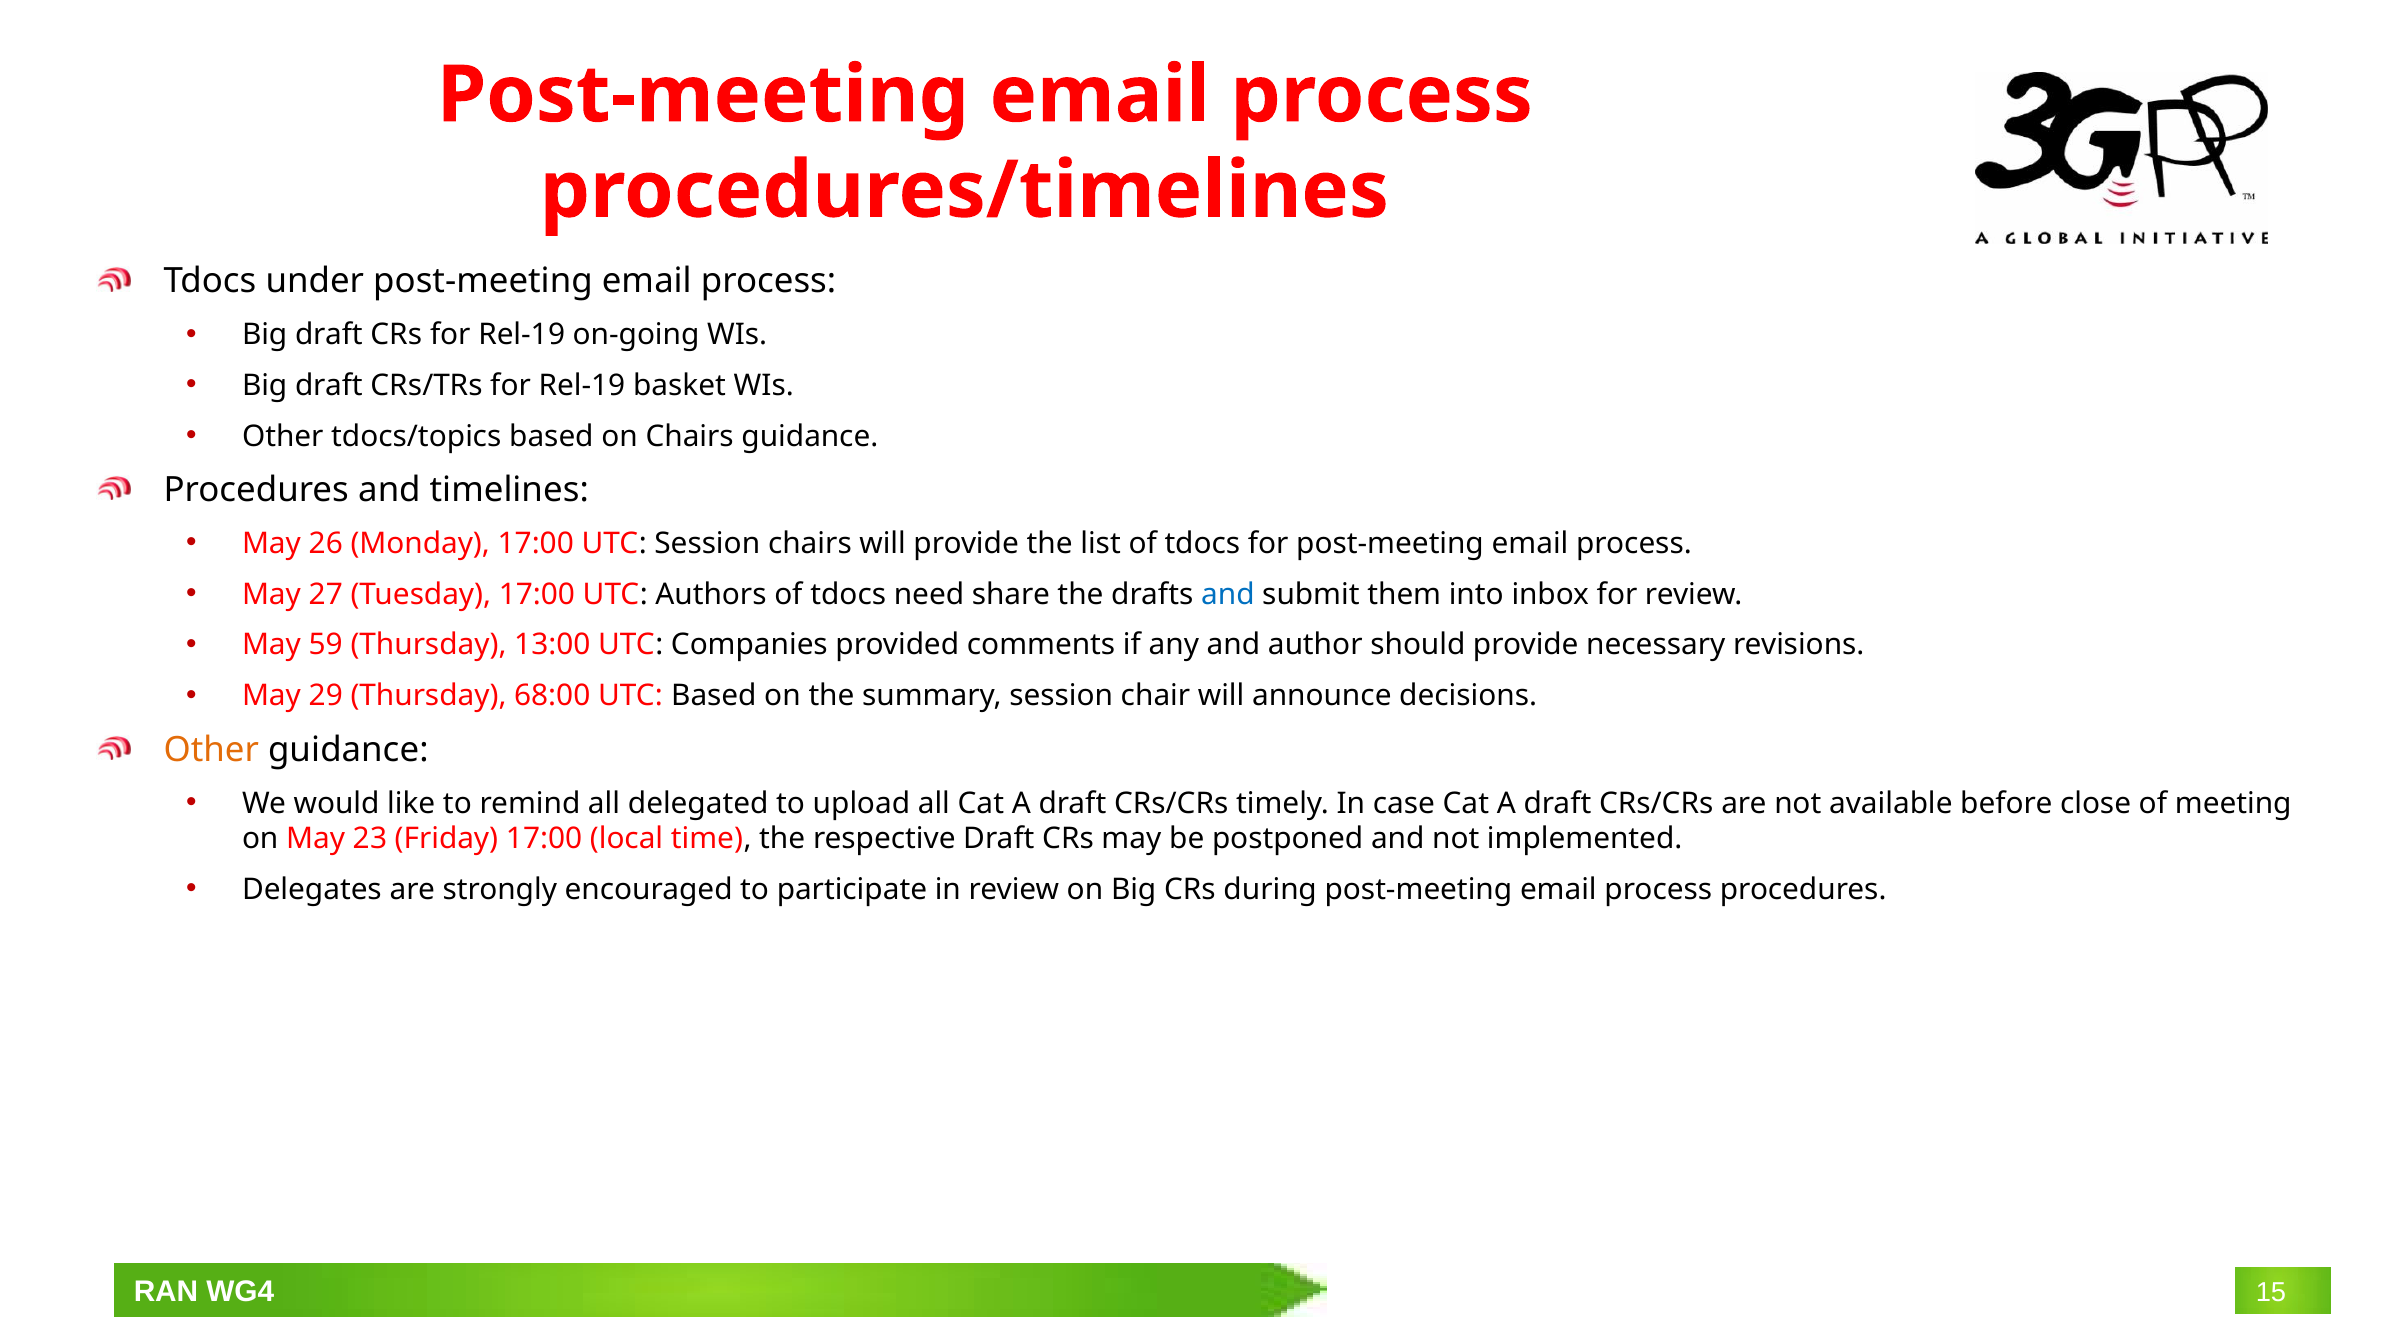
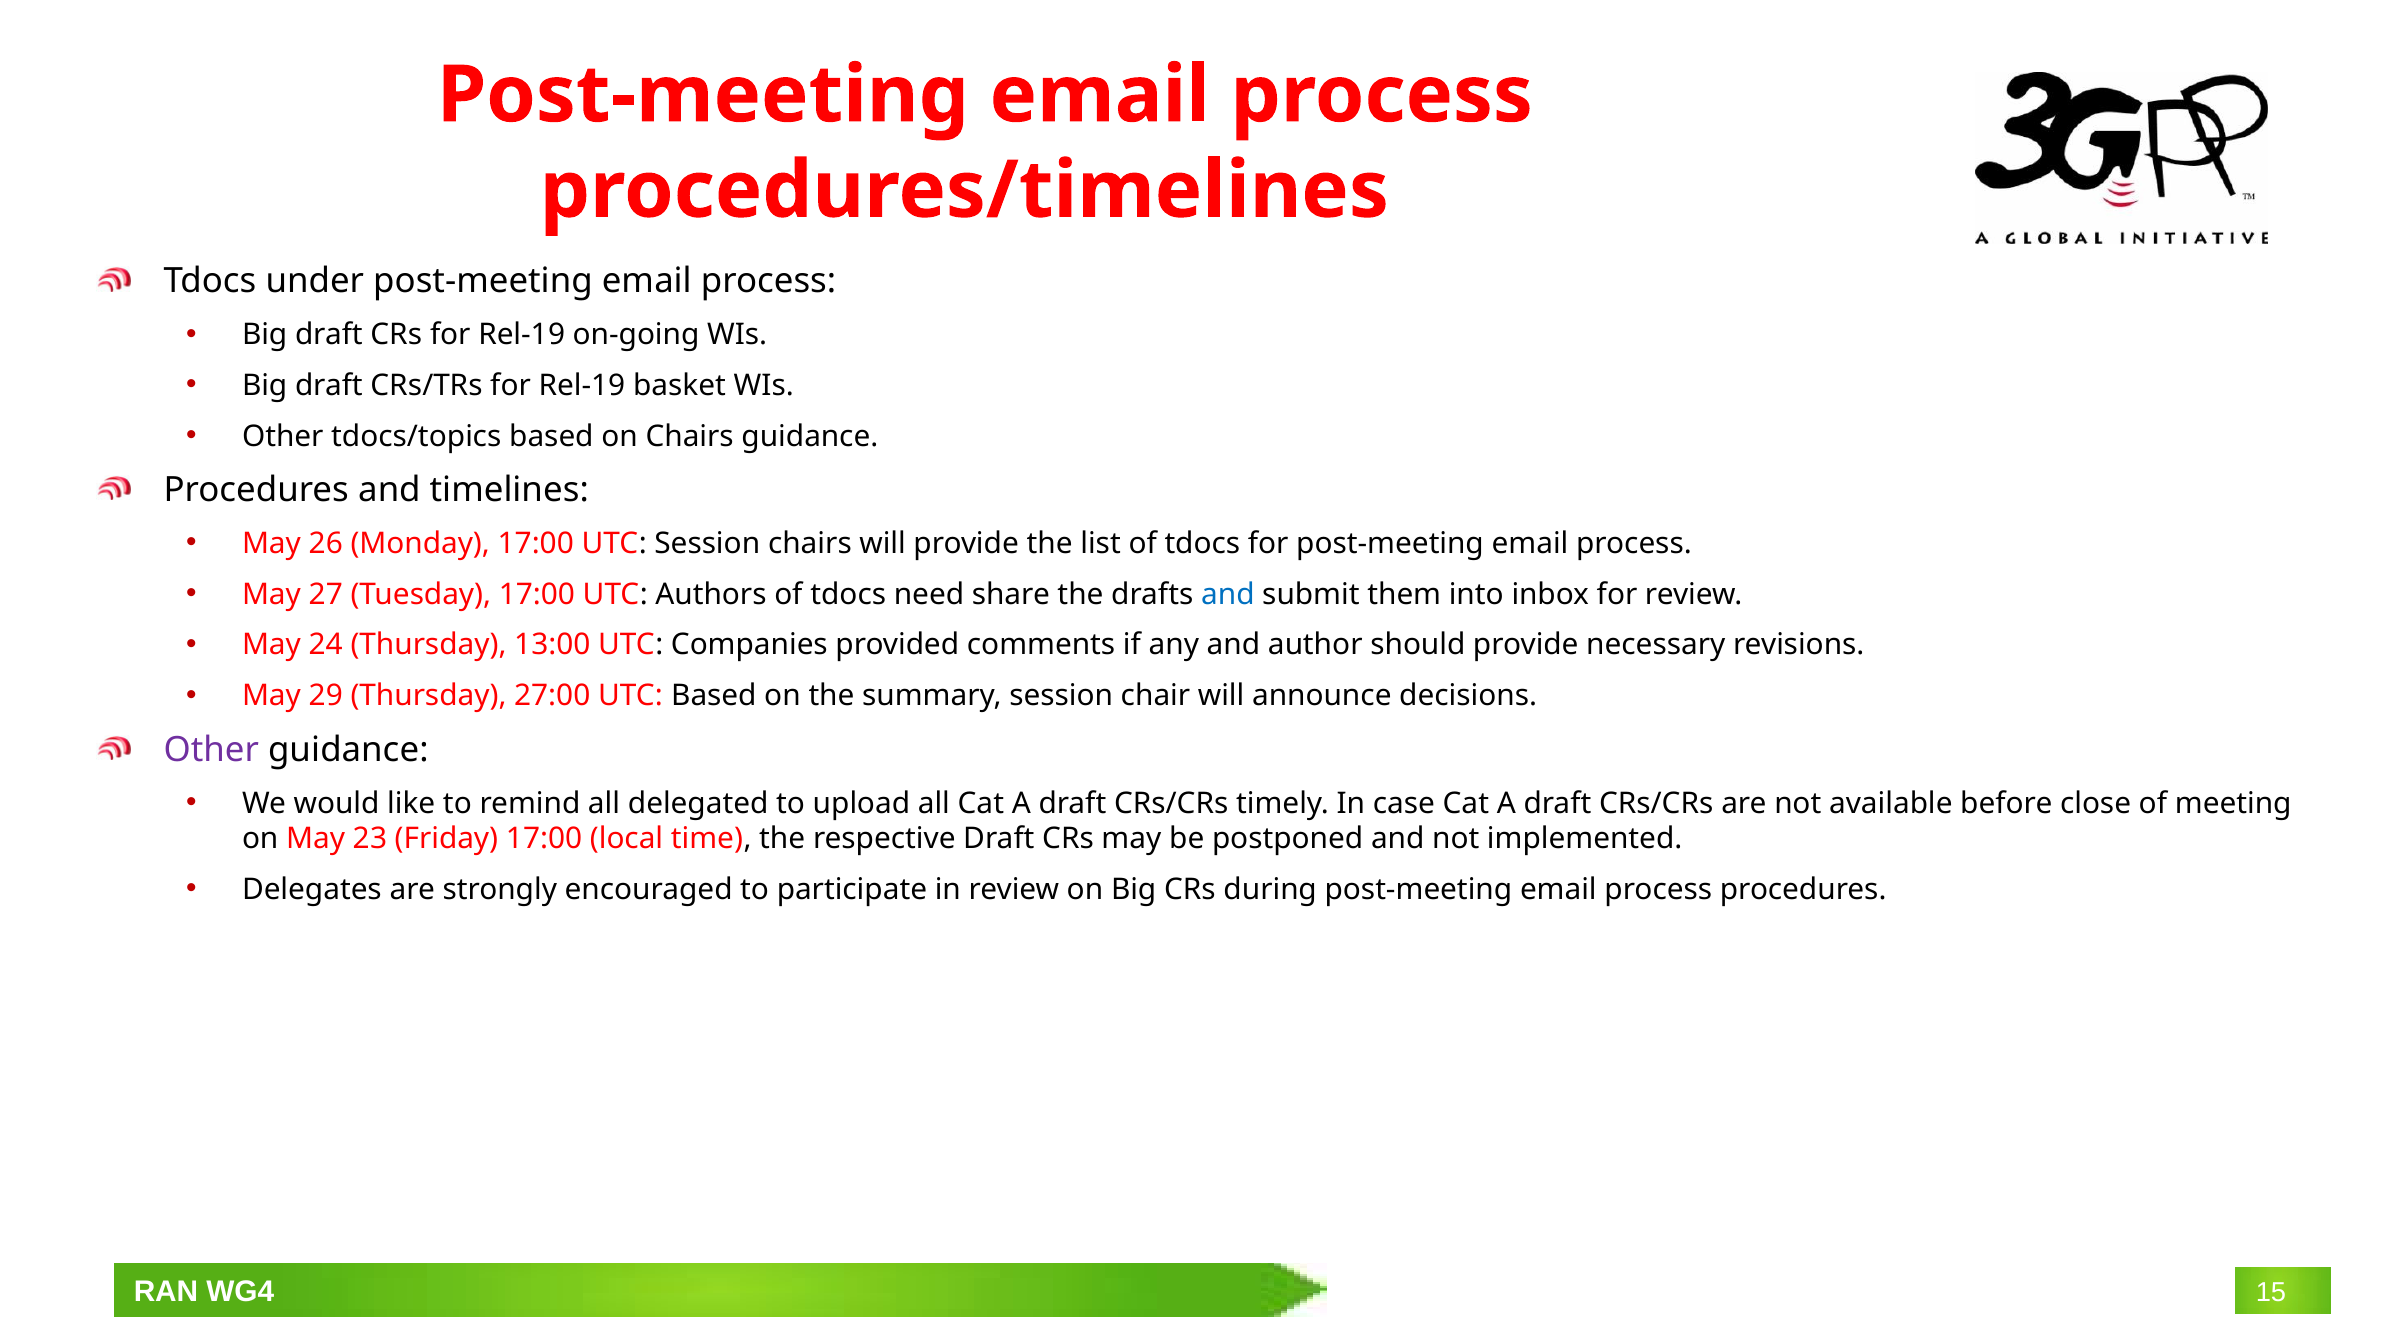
59: 59 -> 24
68:00: 68:00 -> 27:00
Other at (211, 750) colour: orange -> purple
